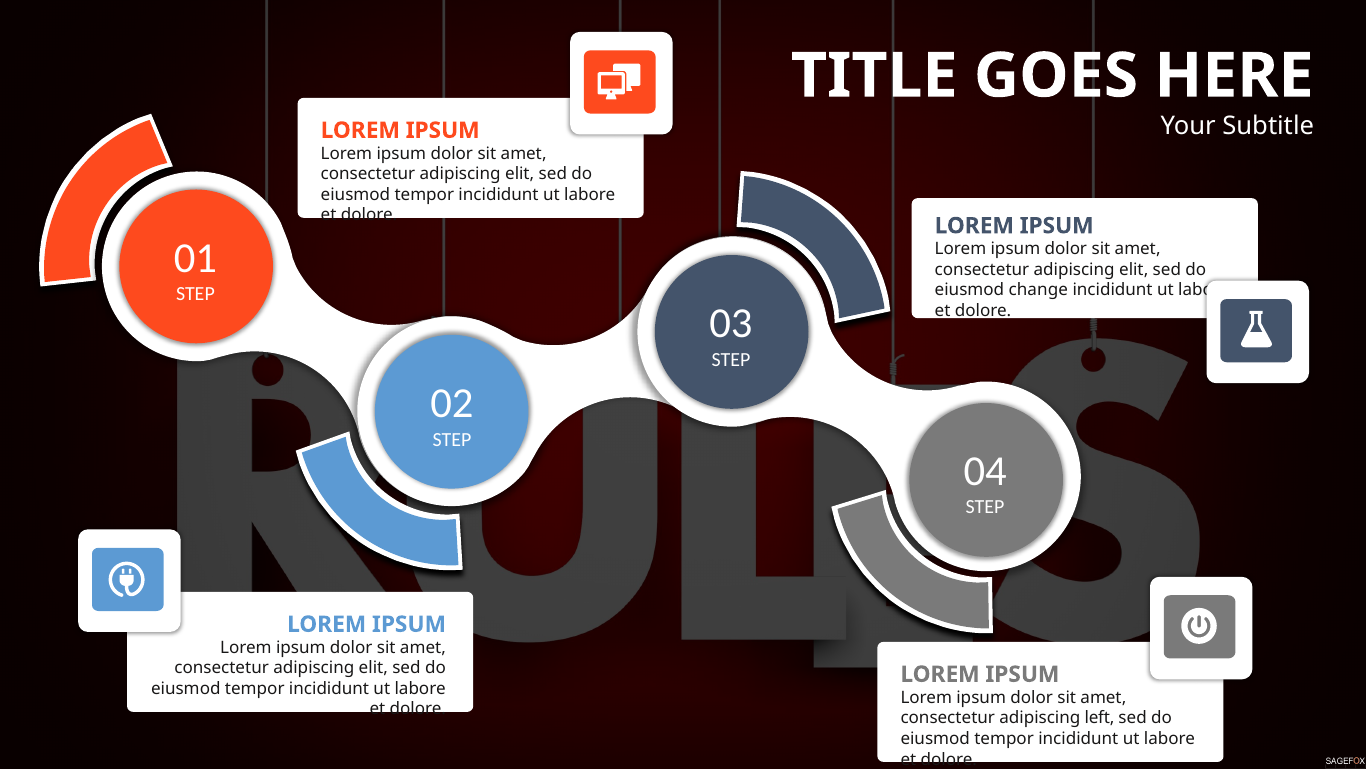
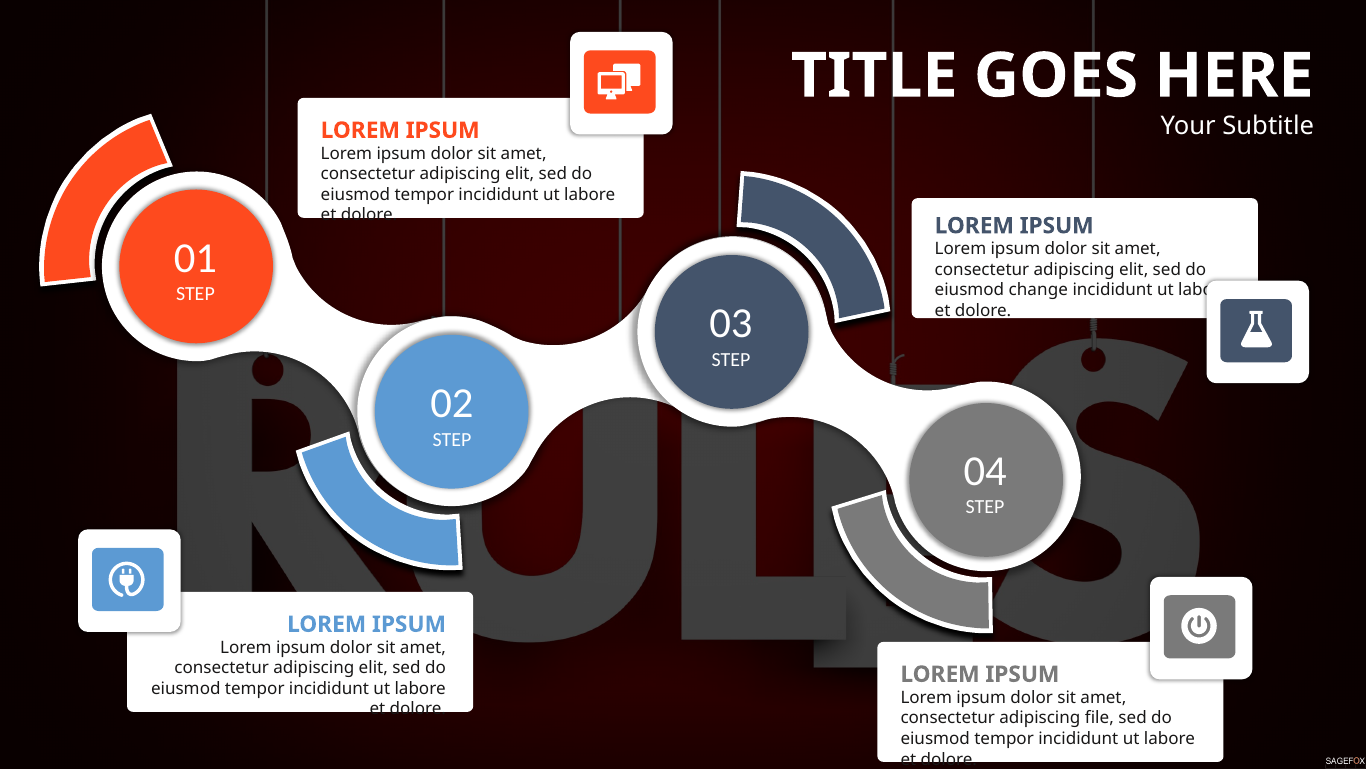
left: left -> file
